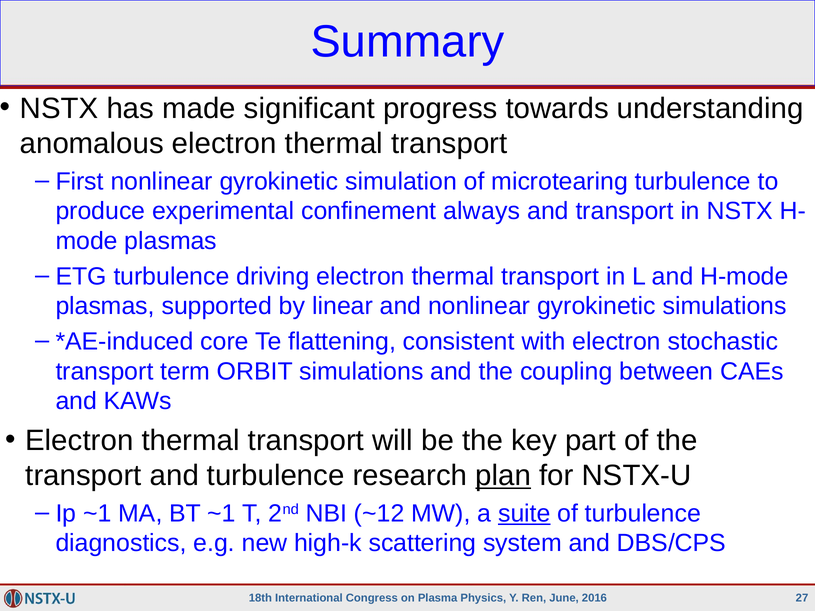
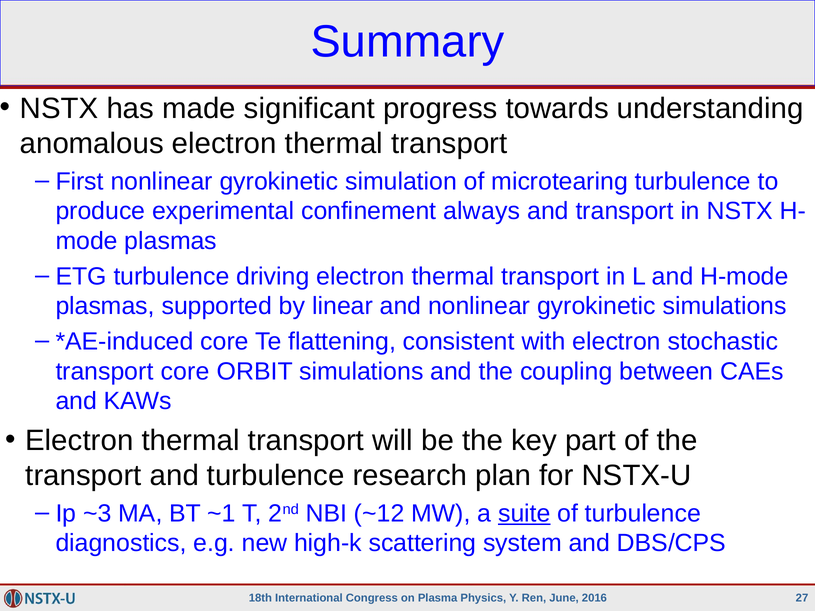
transport term: term -> core
plan underline: present -> none
Ip ~1: ~1 -> ~3
